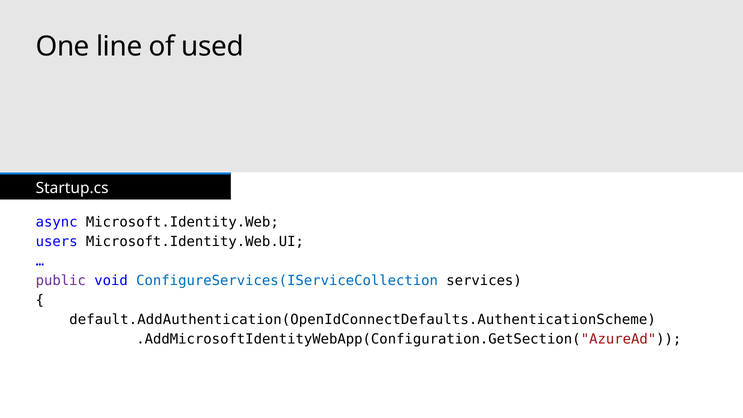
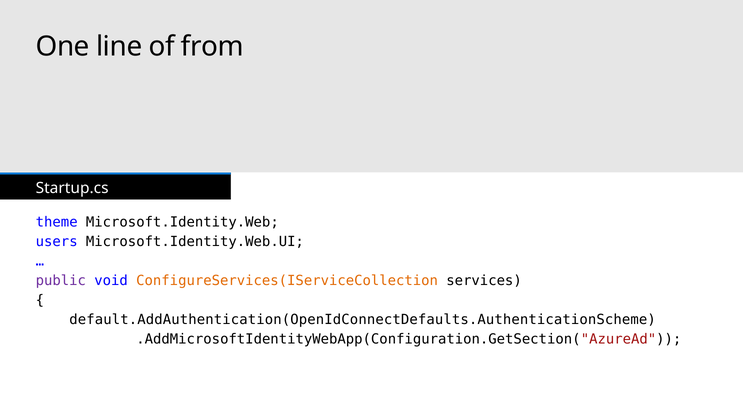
used: used -> from
async: async -> theme
ConfigureServices(IServiceCollection colour: blue -> orange
